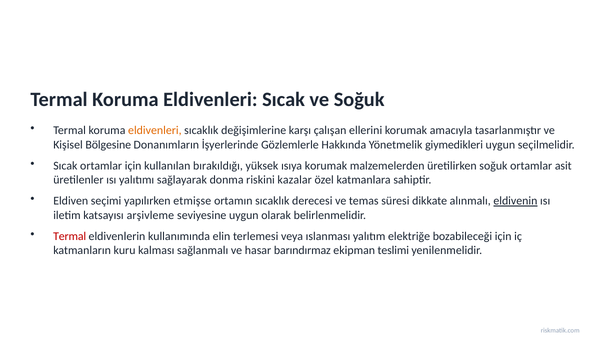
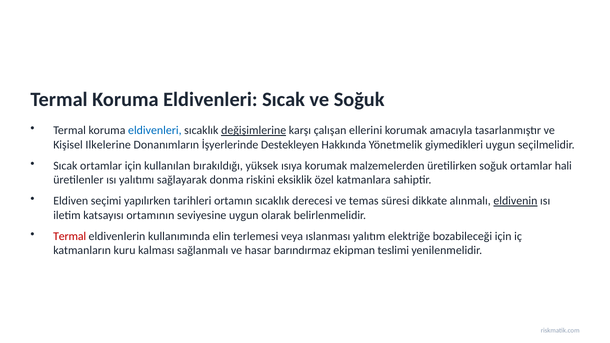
eldivenleri at (155, 130) colour: orange -> blue
değişimlerine underline: none -> present
Bölgesine: Bölgesine -> Ilkelerine
Gözlemlerle: Gözlemlerle -> Destekleyen
asit: asit -> hali
kazalar: kazalar -> eksiklik
etmişse: etmişse -> tarihleri
arşivleme: arşivleme -> ortamının
